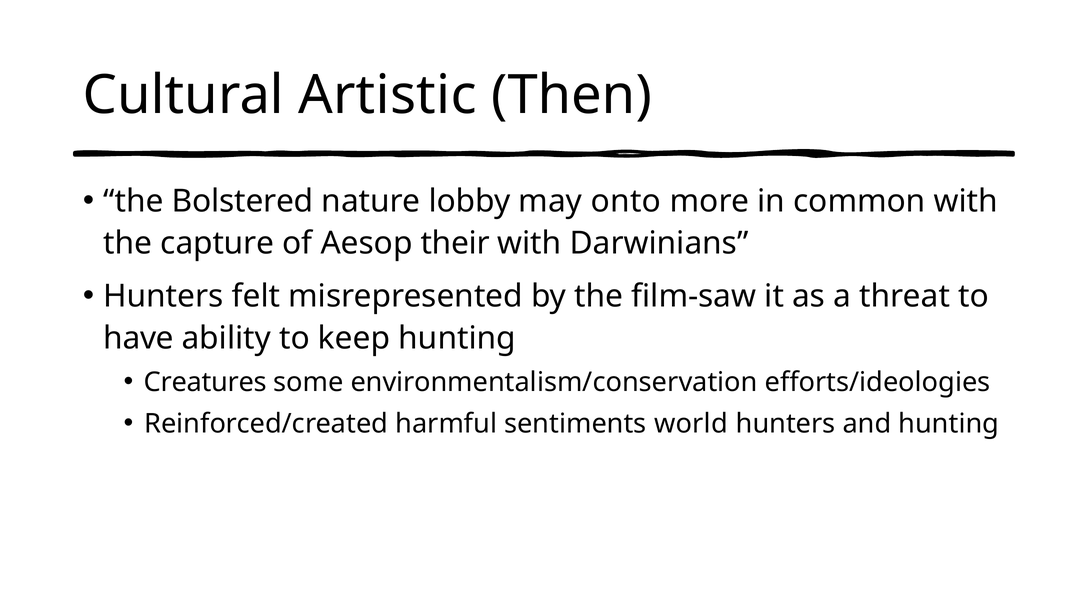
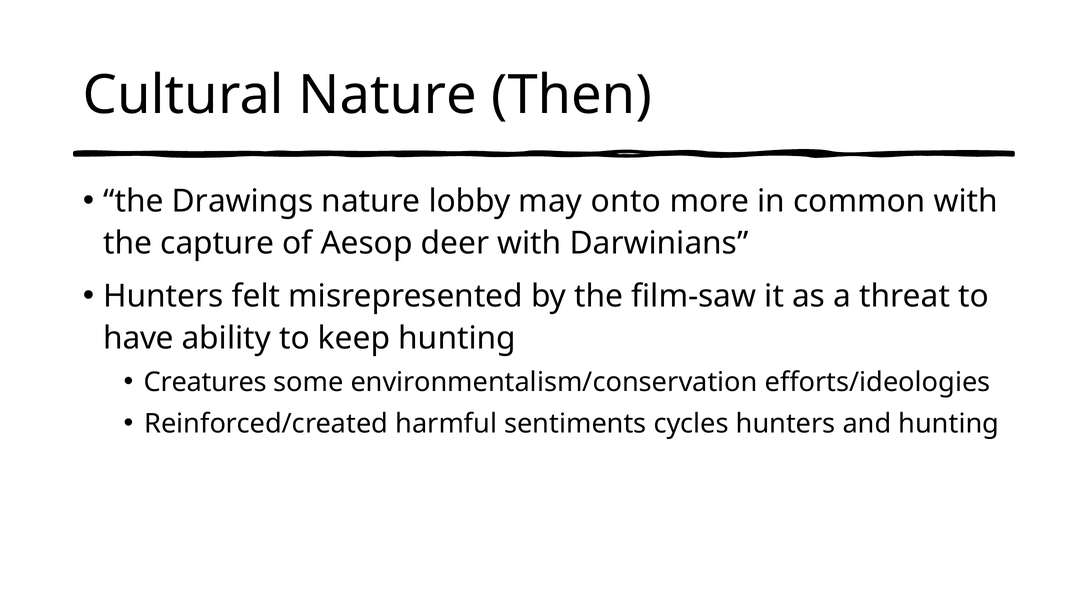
Cultural Artistic: Artistic -> Nature
Bolstered: Bolstered -> Drawings
their: their -> deer
world: world -> cycles
